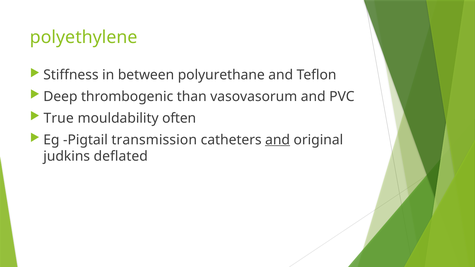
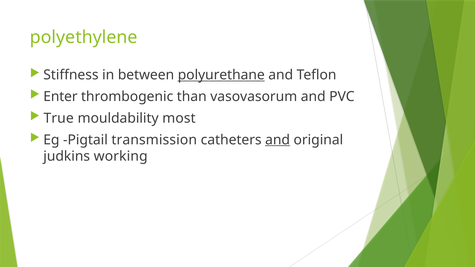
polyurethane underline: none -> present
Deep: Deep -> Enter
often: often -> most
deflated: deflated -> working
